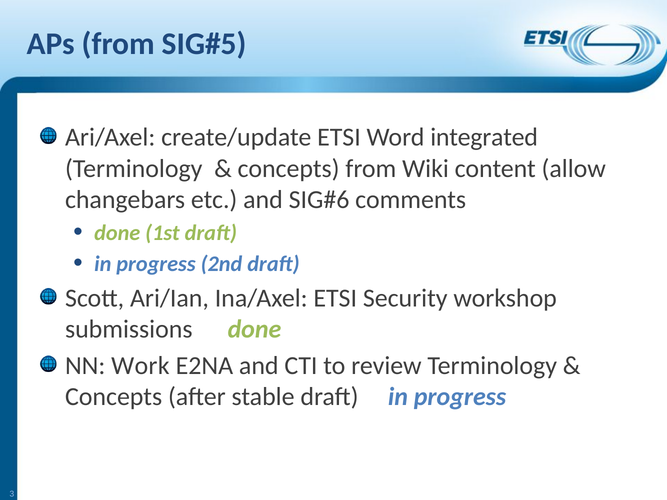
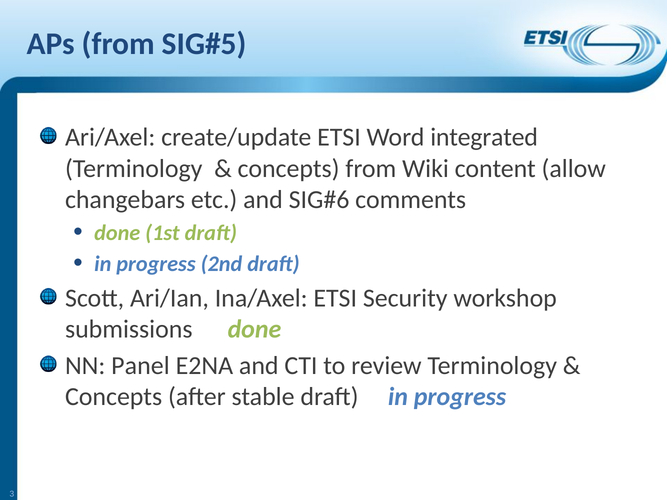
Work: Work -> Panel
